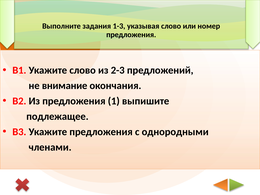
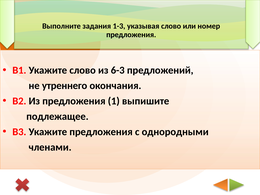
2-3: 2-3 -> 6-3
внимание: внимание -> утреннего
